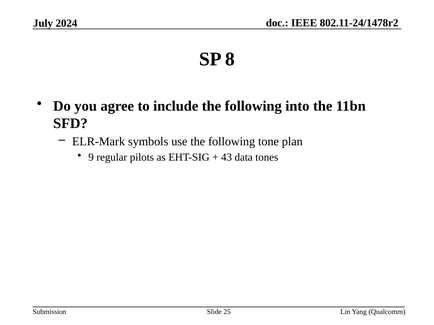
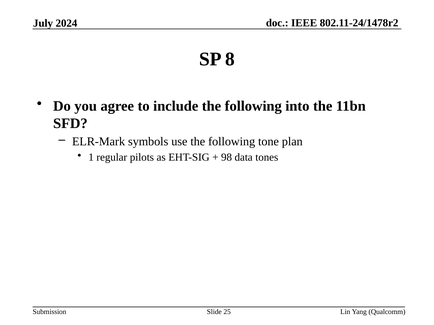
9: 9 -> 1
43: 43 -> 98
